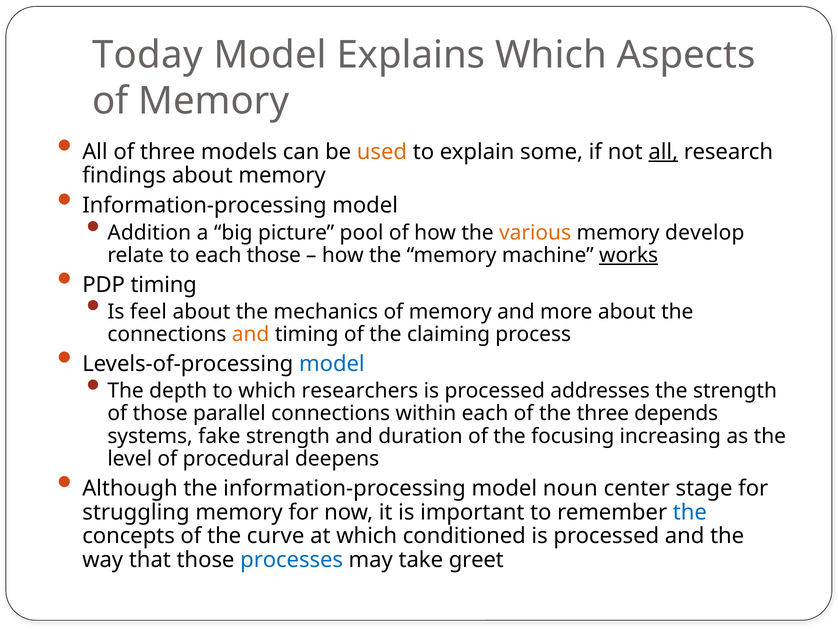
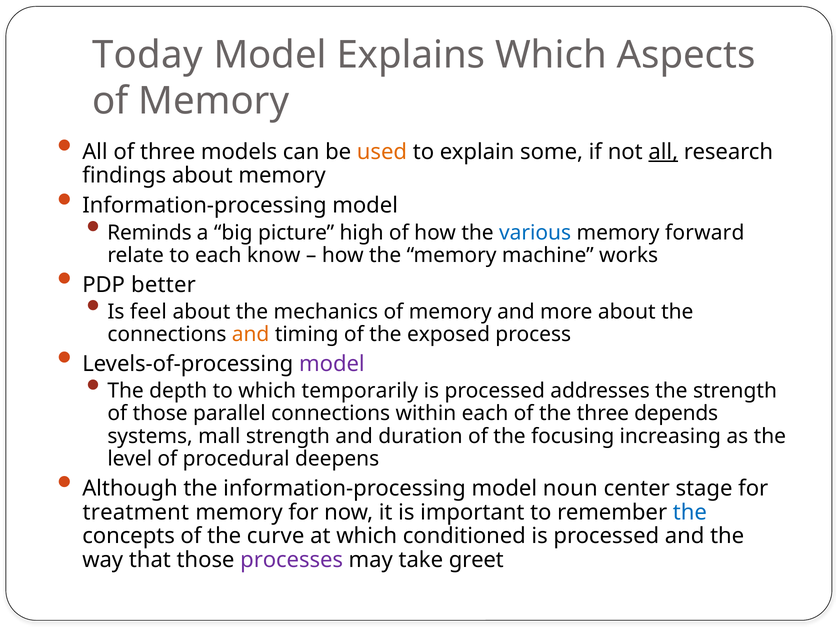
Addition: Addition -> Reminds
pool: pool -> high
various colour: orange -> blue
develop: develop -> forward
each those: those -> know
works underline: present -> none
PDP timing: timing -> better
claiming: claiming -> exposed
model at (332, 364) colour: blue -> purple
researchers: researchers -> temporarily
fake: fake -> mall
struggling: struggling -> treatment
processes colour: blue -> purple
